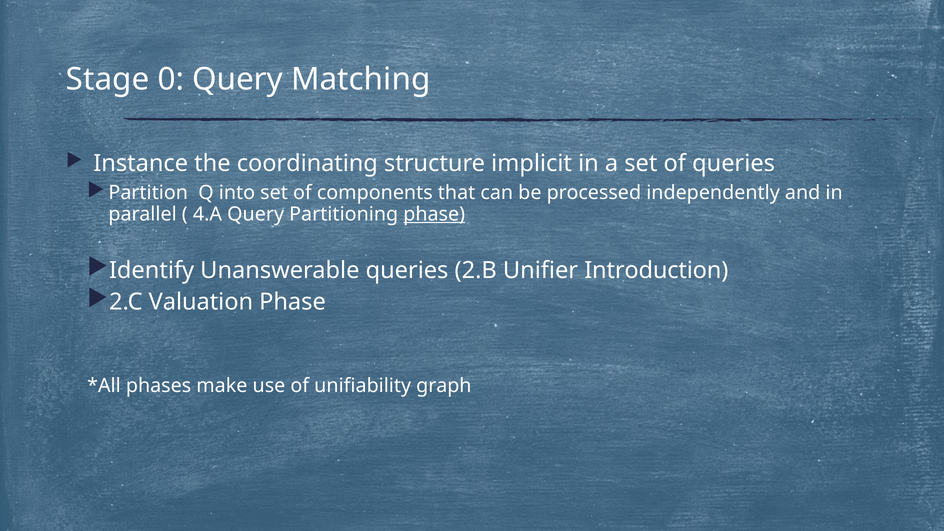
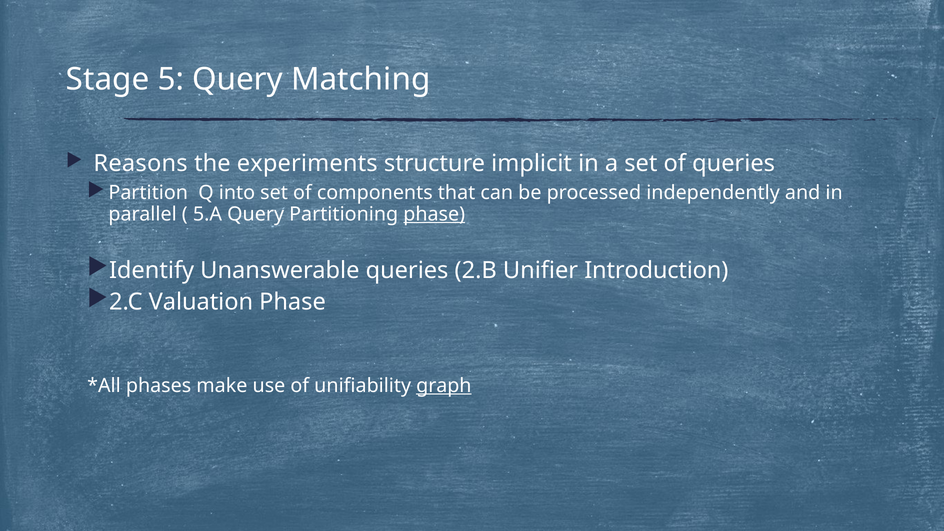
0: 0 -> 5
Instance: Instance -> Reasons
coordinating: coordinating -> experiments
4.A: 4.A -> 5.A
graph underline: none -> present
